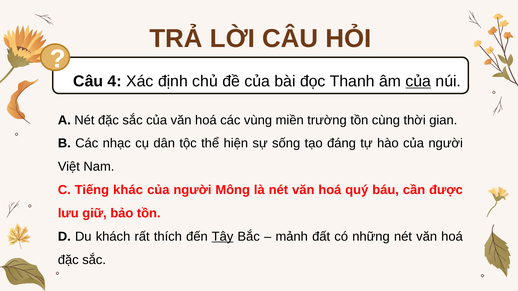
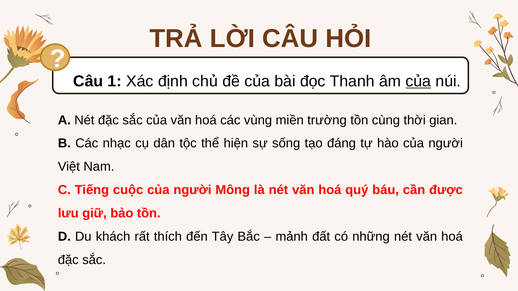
4: 4 -> 1
khác: khác -> cuộc
Tây underline: present -> none
